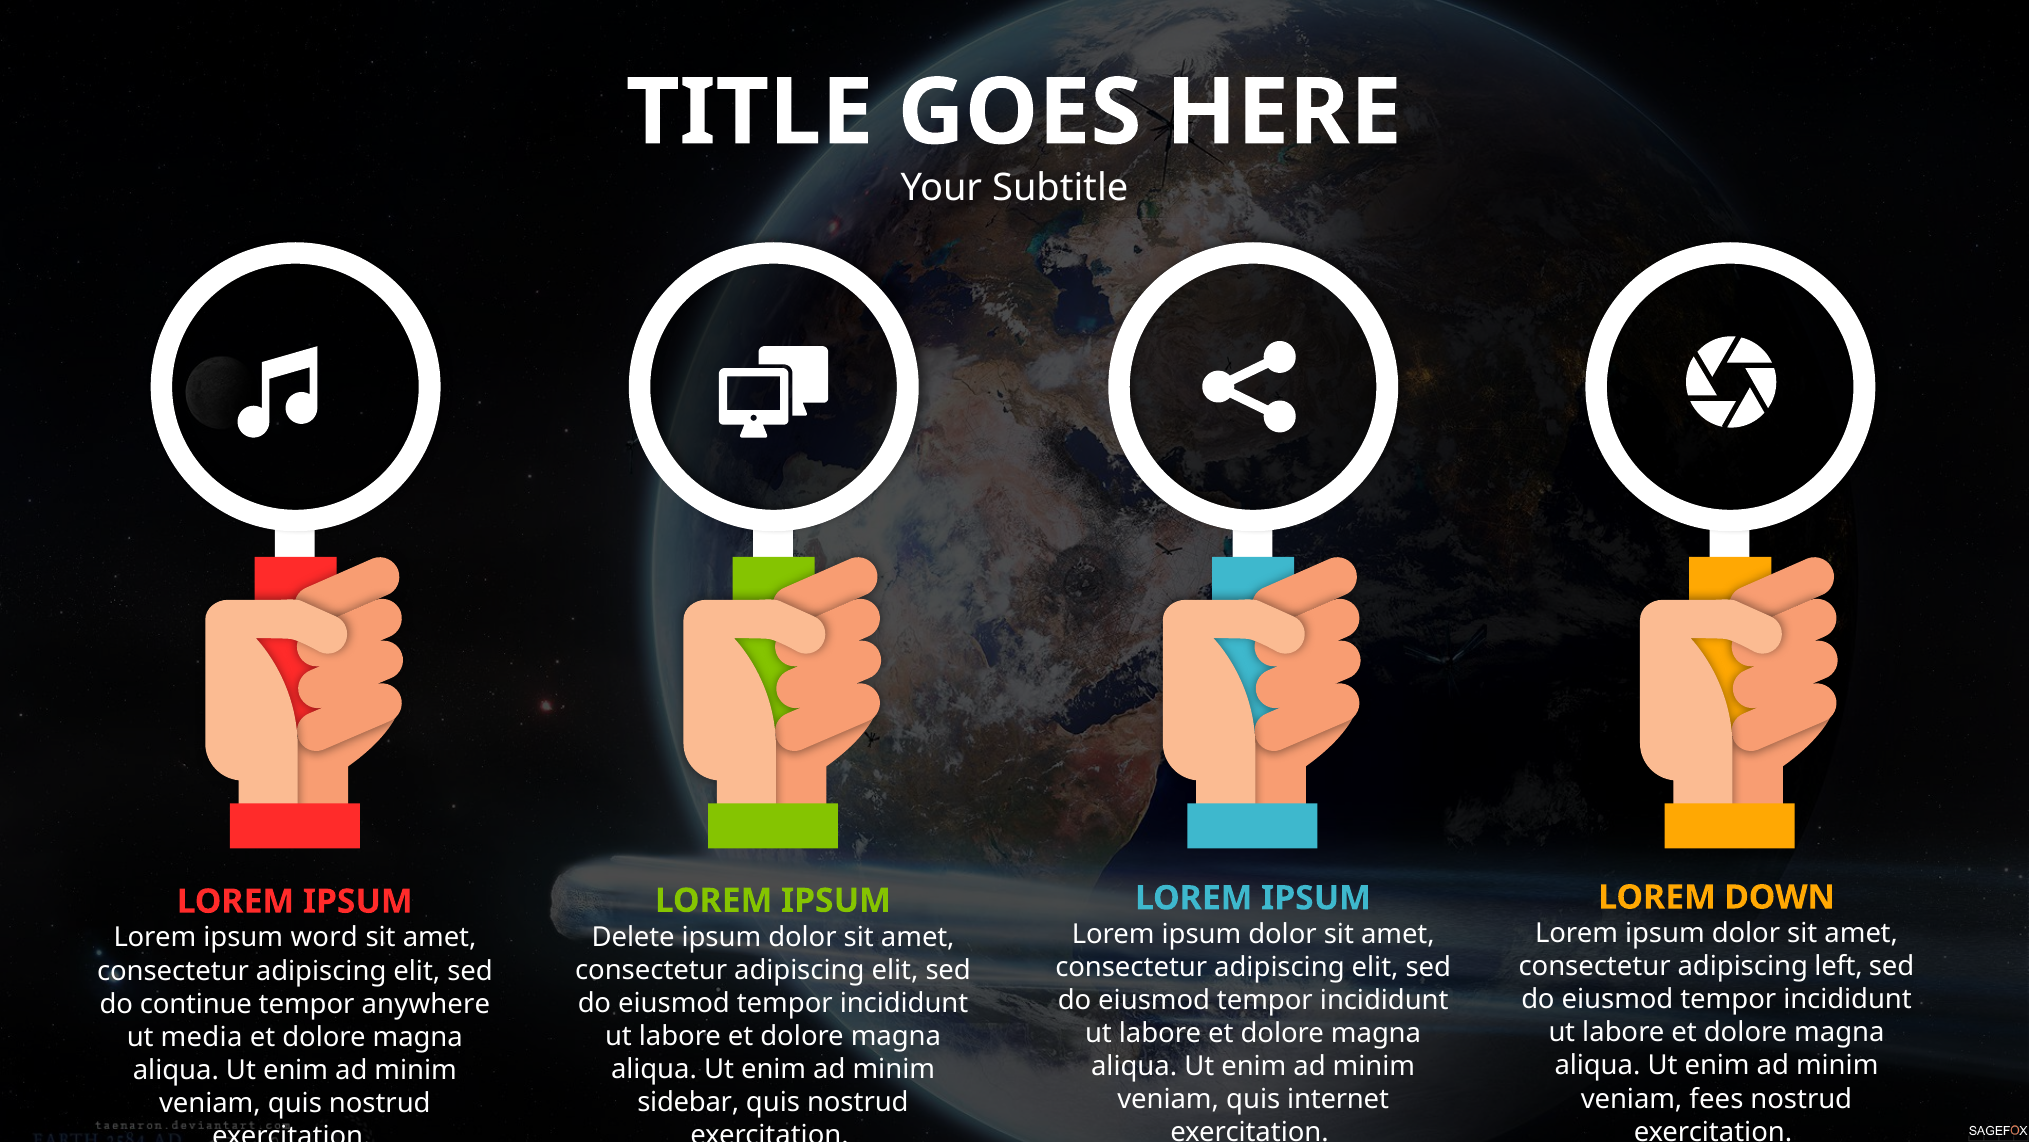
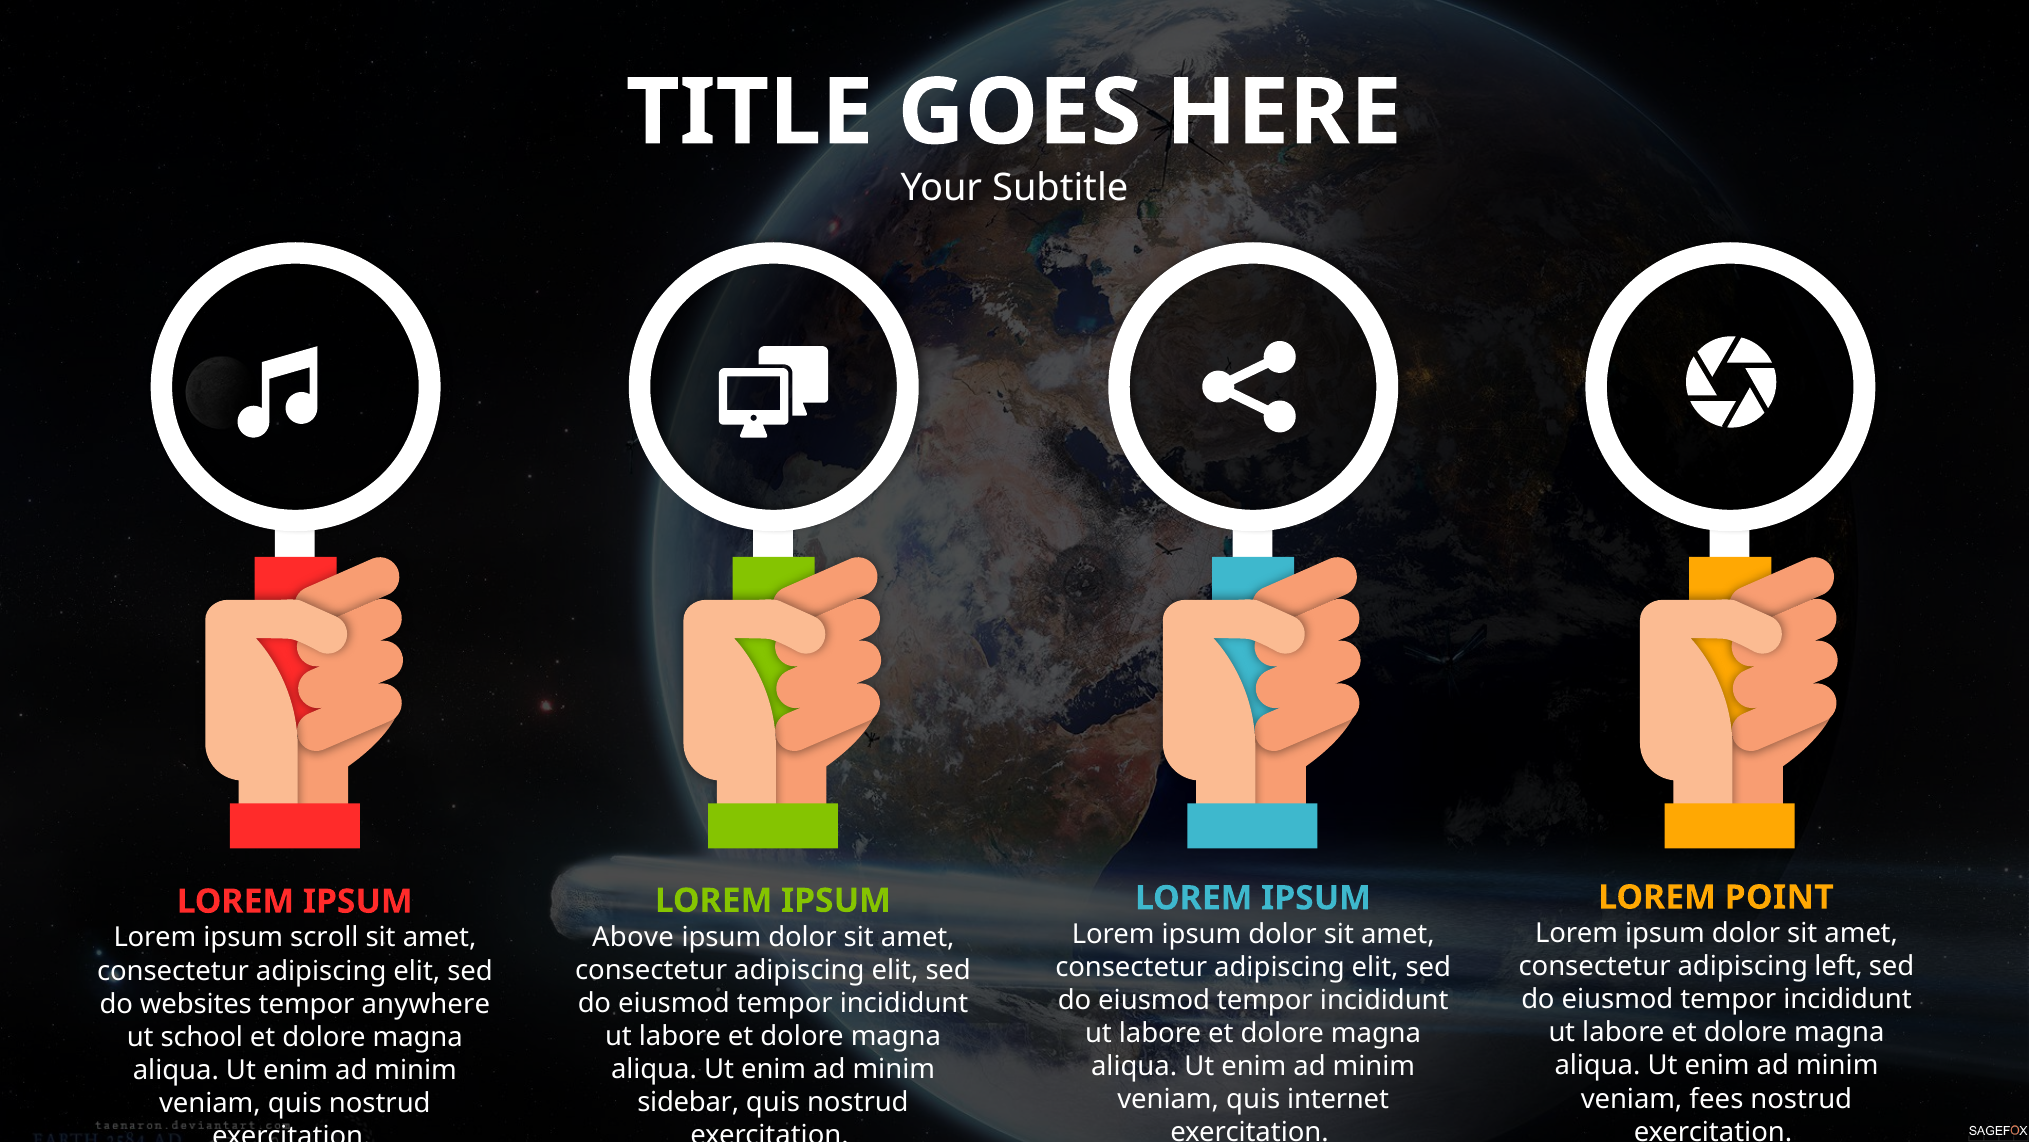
DOWN: DOWN -> POINT
Delete: Delete -> Above
word: word -> scroll
continue: continue -> websites
media: media -> school
